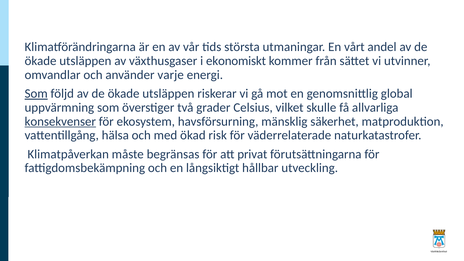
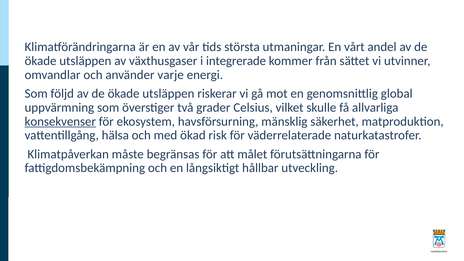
ekonomiskt: ekonomiskt -> integrerade
Som at (36, 94) underline: present -> none
privat: privat -> målet
